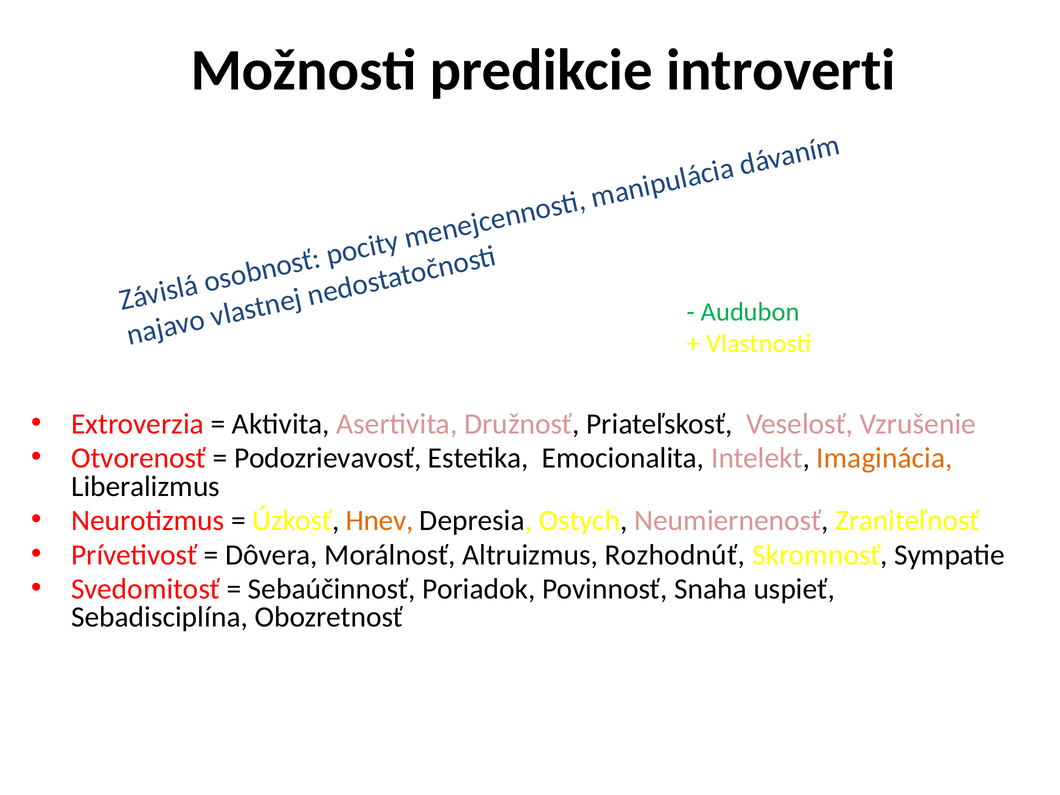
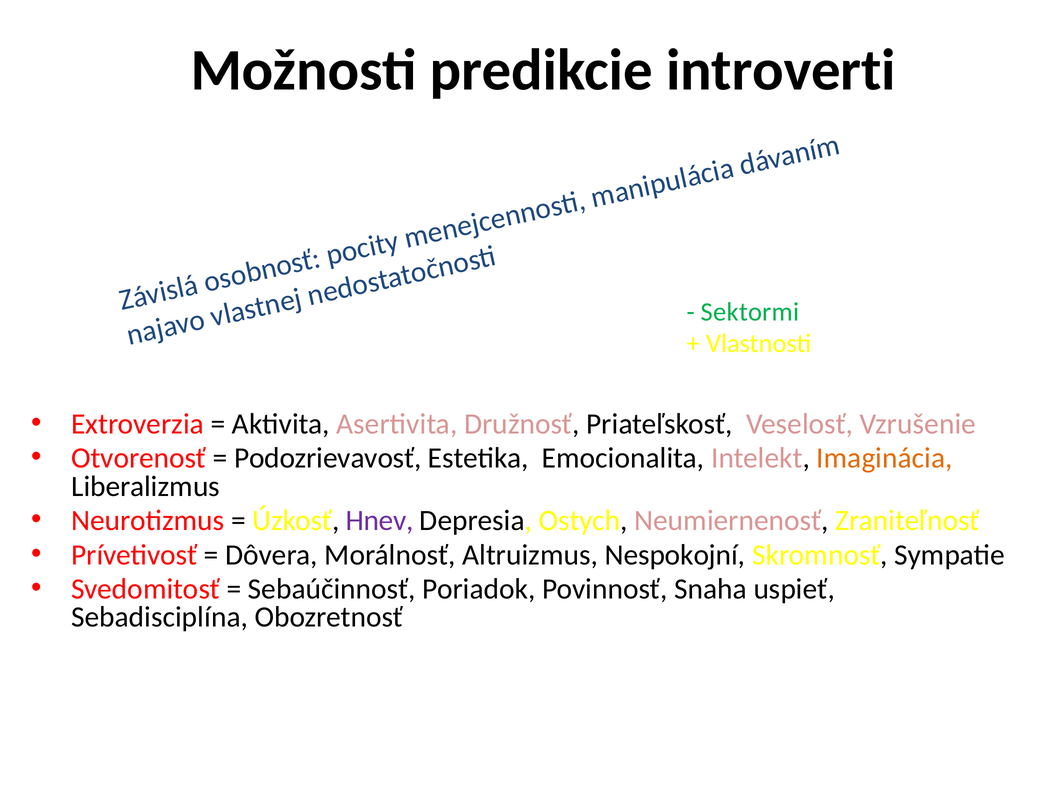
Audubon: Audubon -> Sektormi
Hnev colour: orange -> purple
Rozhodnúť: Rozhodnúť -> Nespokojní
